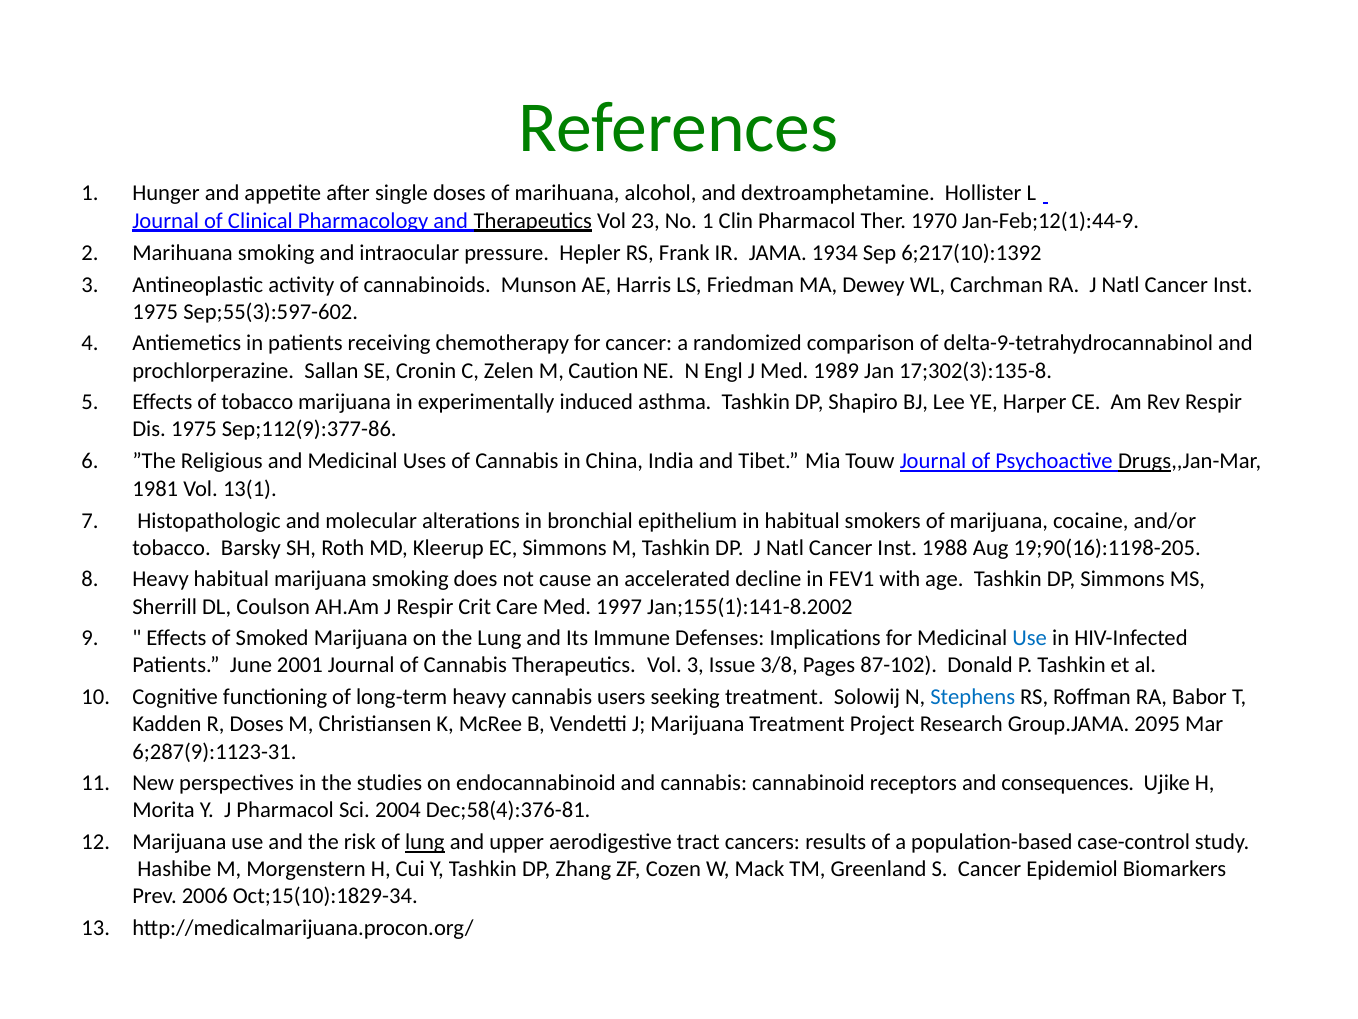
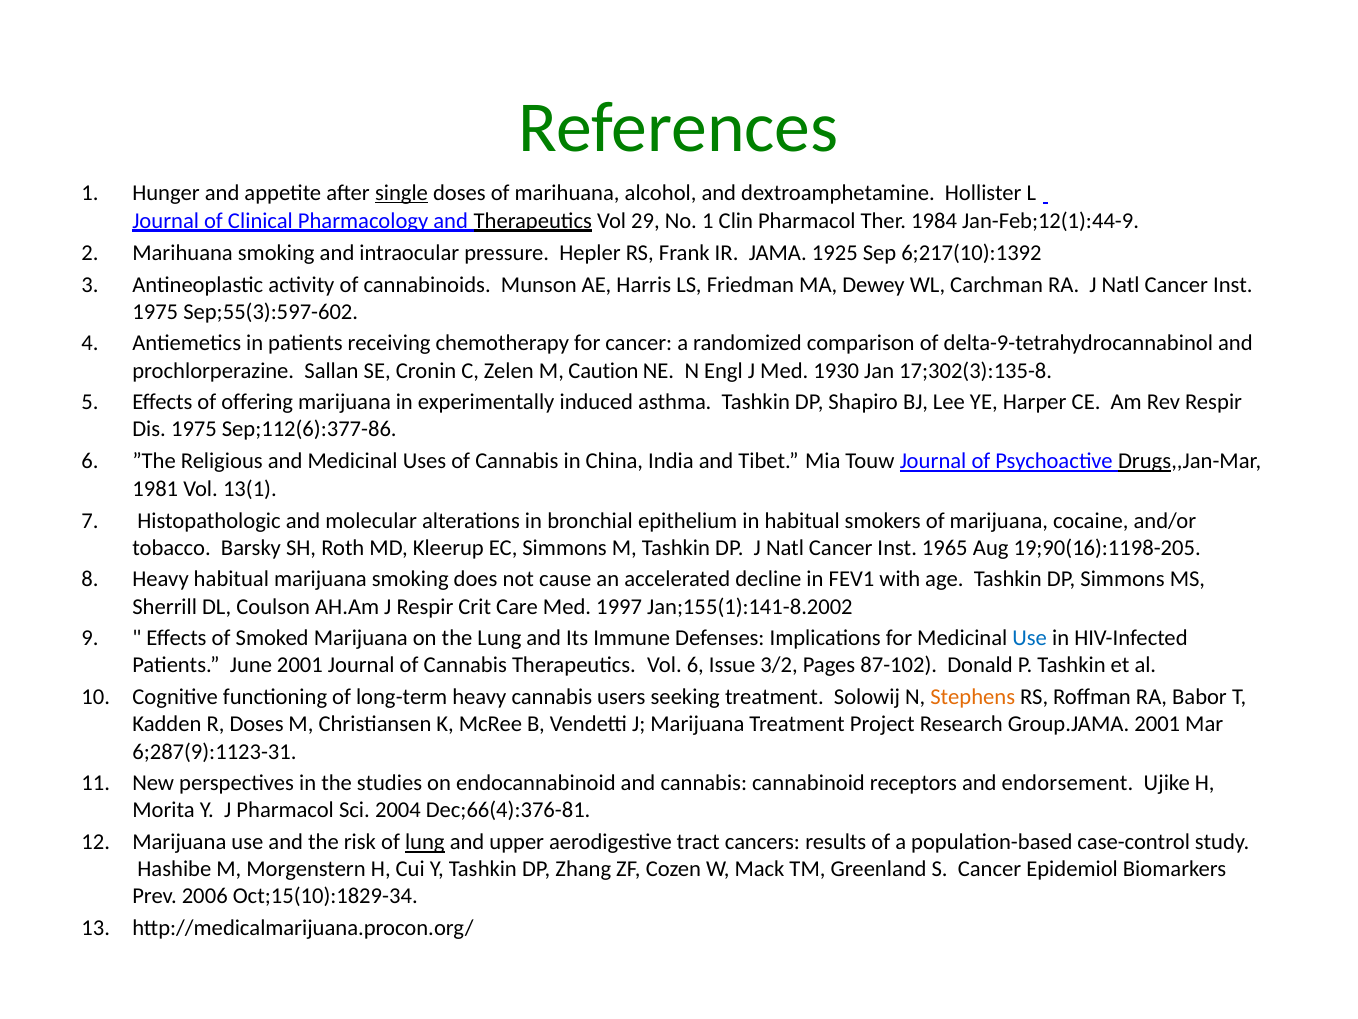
single underline: none -> present
23: 23 -> 29
1970: 1970 -> 1984
1934: 1934 -> 1925
1989: 1989 -> 1930
of tobacco: tobacco -> offering
Sep;112(9):377-86: Sep;112(9):377-86 -> Sep;112(6):377-86
1988: 1988 -> 1965
Vol 3: 3 -> 6
3/8: 3/8 -> 3/2
Stephens colour: blue -> orange
Group.JAMA 2095: 2095 -> 2001
consequences: consequences -> endorsement
Dec;58(4):376-81: Dec;58(4):376-81 -> Dec;66(4):376-81
